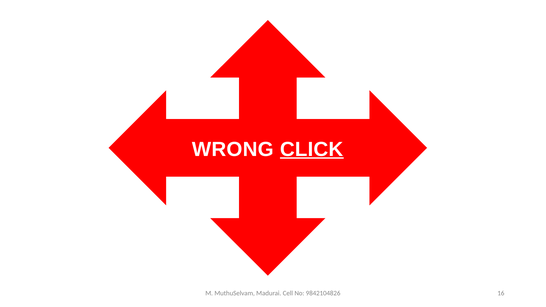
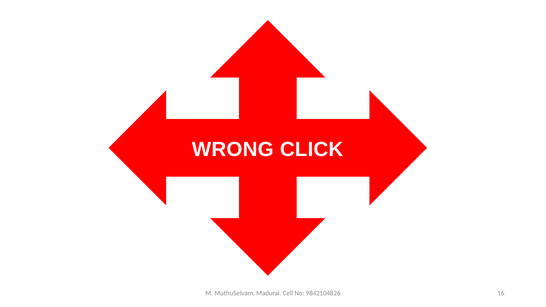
CLICK underline: present -> none
